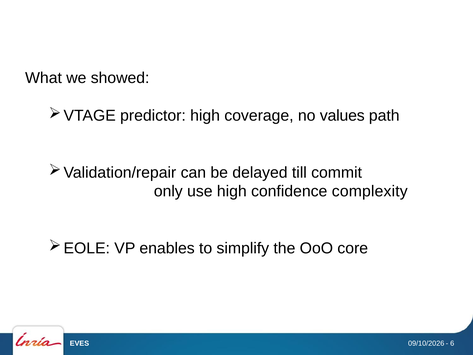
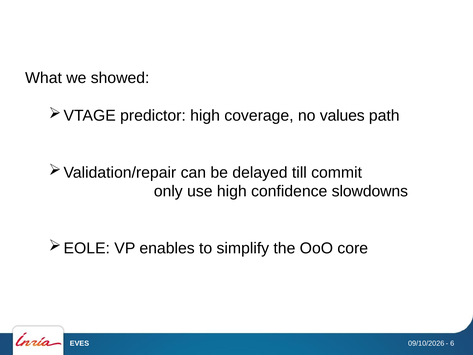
complexity: complexity -> slowdowns
